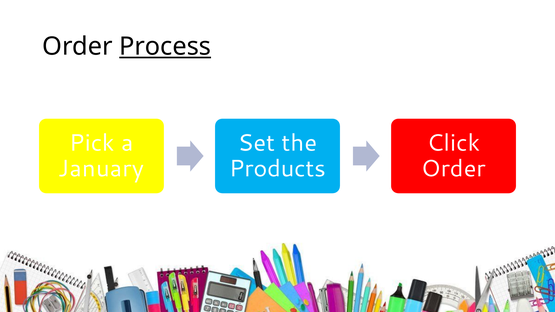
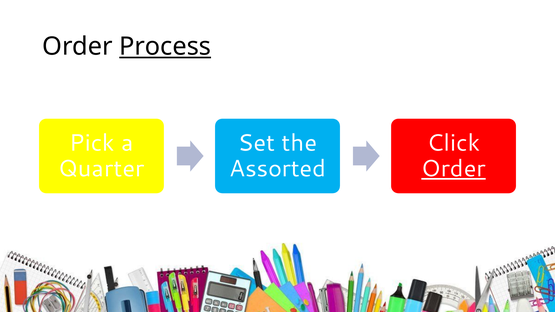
January: January -> Quarter
Products: Products -> Assorted
Order at (453, 169) underline: none -> present
